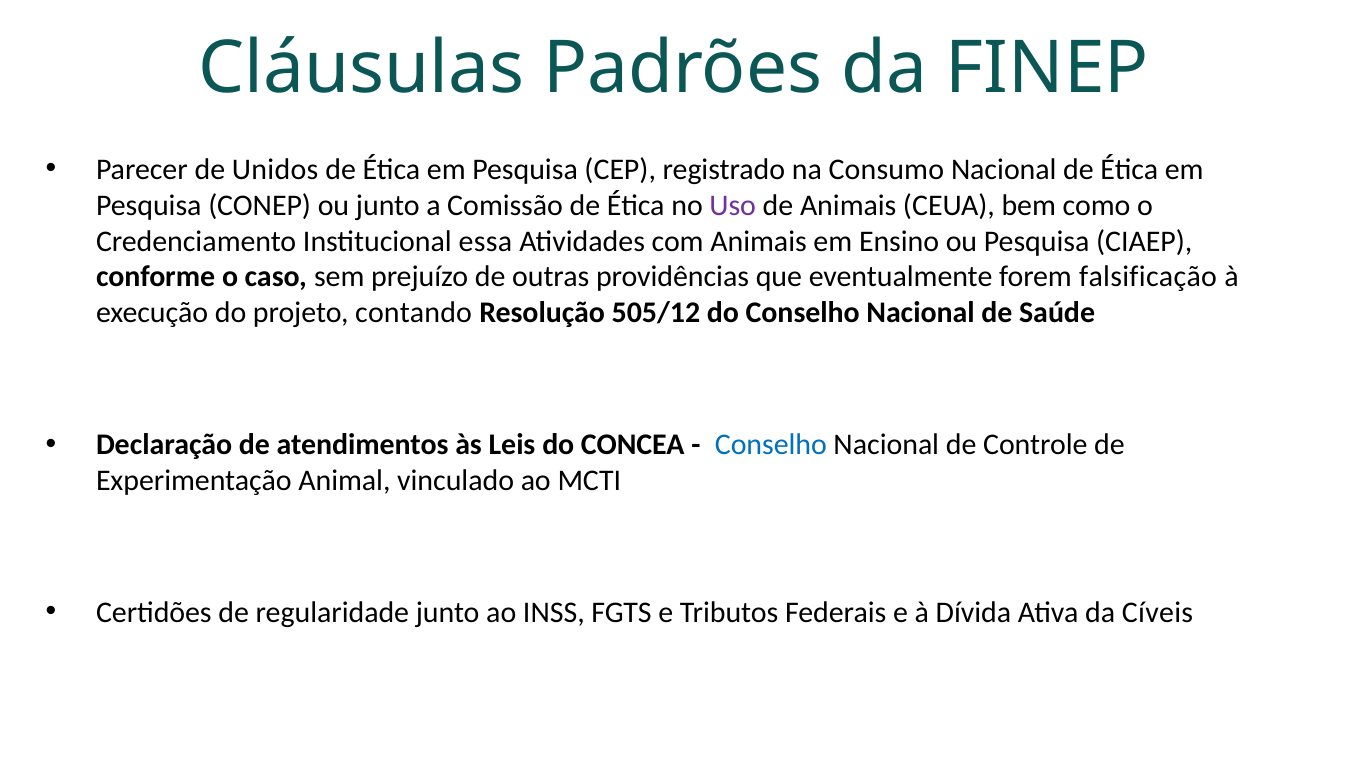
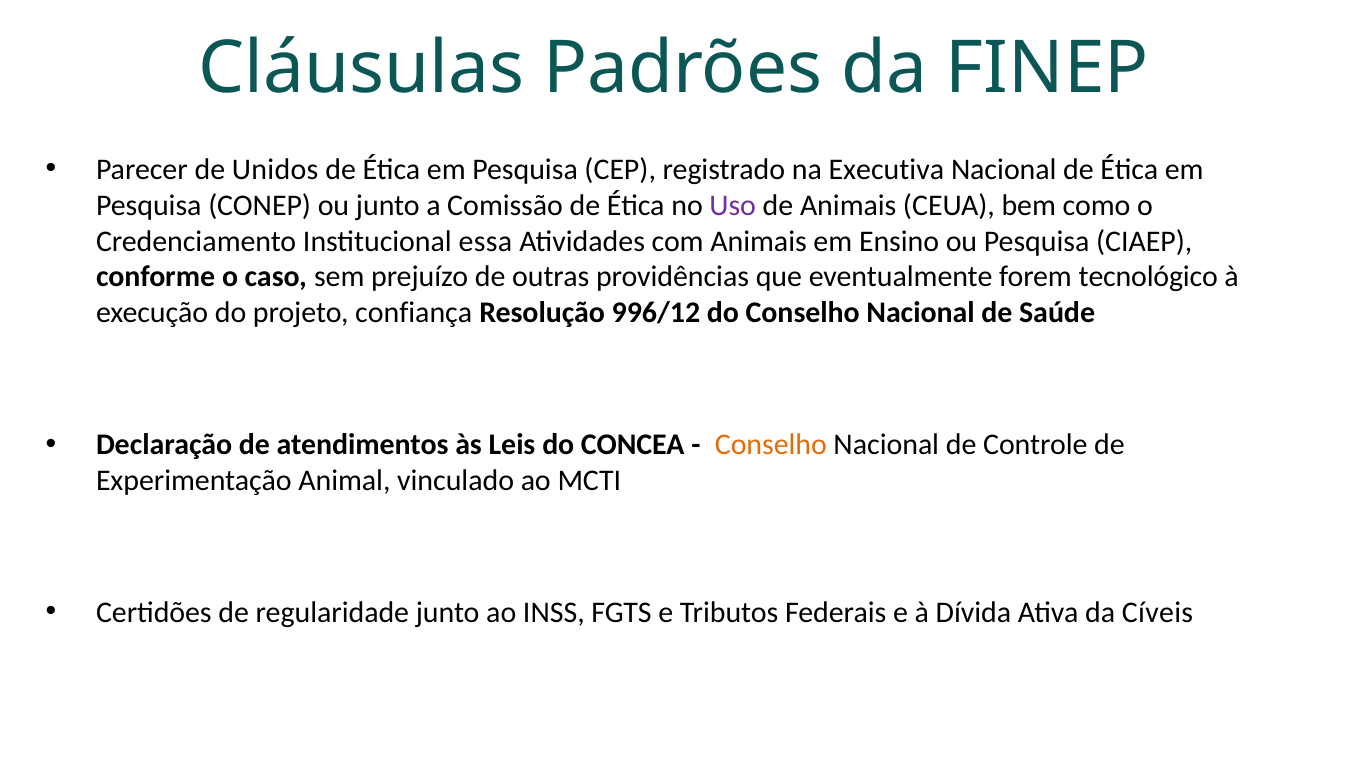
Consumo: Consumo -> Executiva
falsificação: falsificação -> tecnológico
contando: contando -> confiança
505/12: 505/12 -> 996/12
Conselho at (771, 445) colour: blue -> orange
